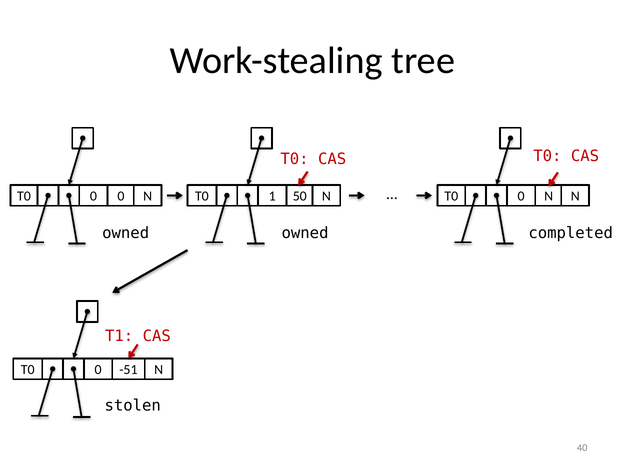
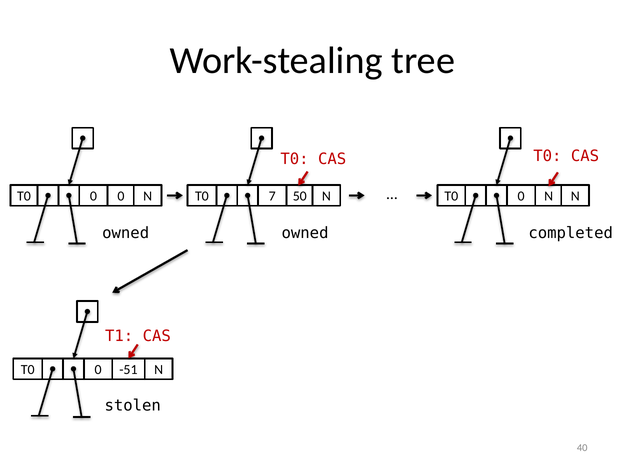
1: 1 -> 7
